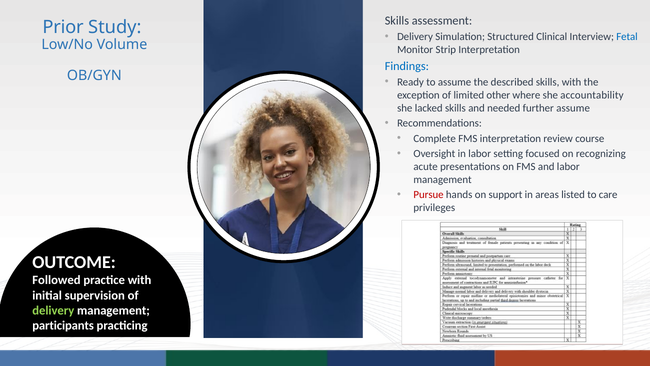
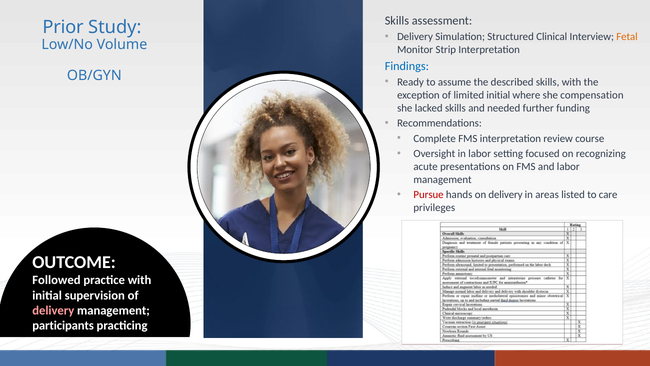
Fetal colour: blue -> orange
limited other: other -> initial
accountability: accountability -> compensation
further assume: assume -> funding
on support: support -> delivery
delivery at (53, 310) colour: light green -> pink
